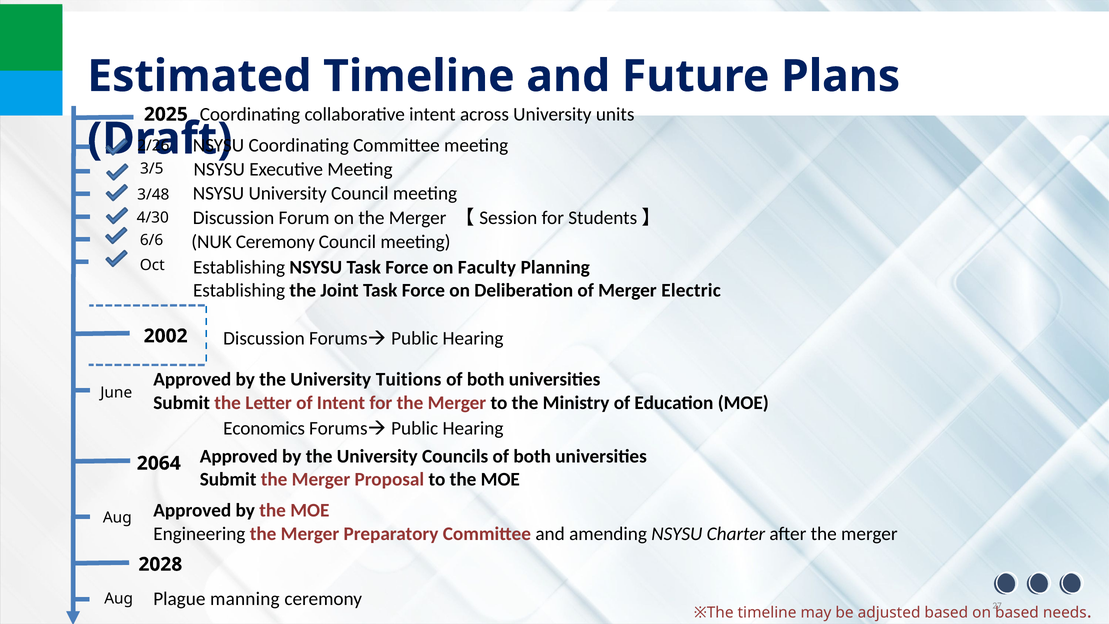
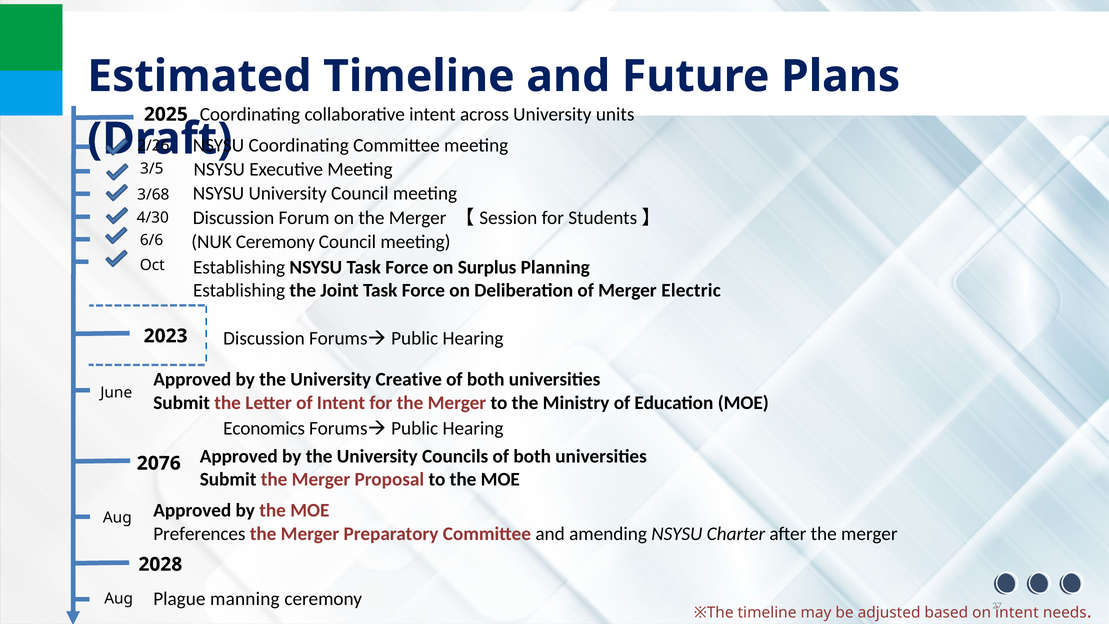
3/48: 3/48 -> 3/68
Faculty: Faculty -> Surplus
2002: 2002 -> 2023
Tuitions: Tuitions -> Creative
2064: 2064 -> 2076
Engineering: Engineering -> Preferences
on based: based -> intent
